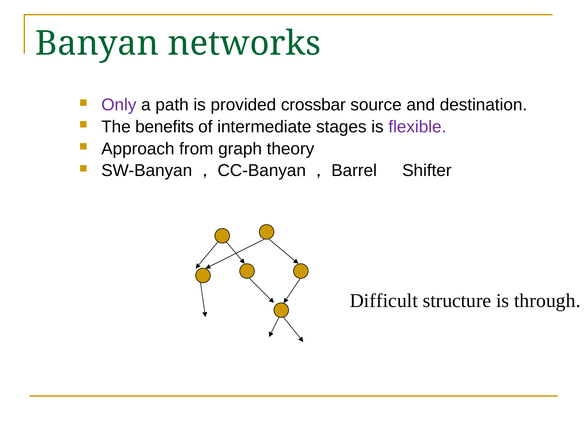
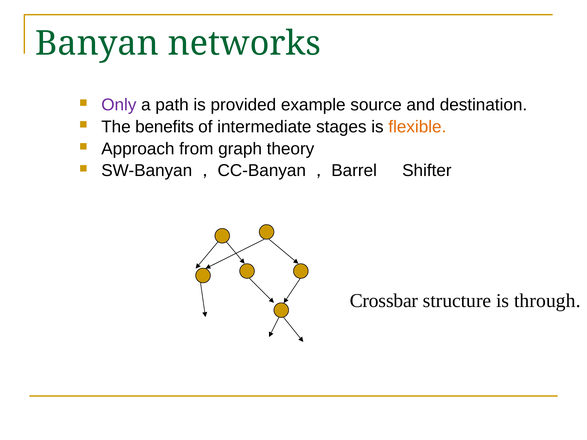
crossbar: crossbar -> example
flexible colour: purple -> orange
Difficult: Difficult -> Crossbar
